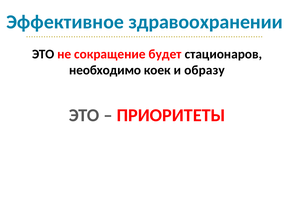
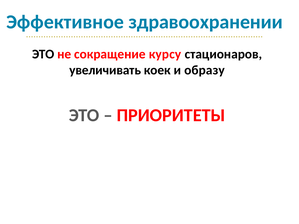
будет: будет -> курсу
необходимо: необходимо -> увеличивать
